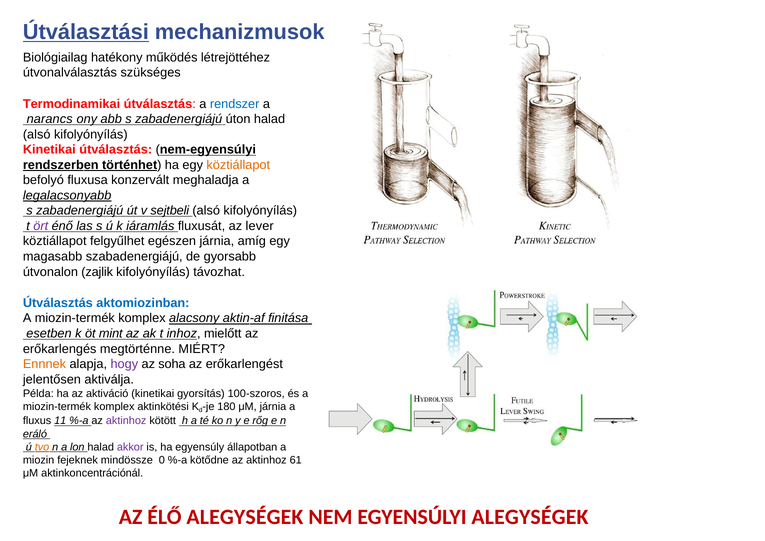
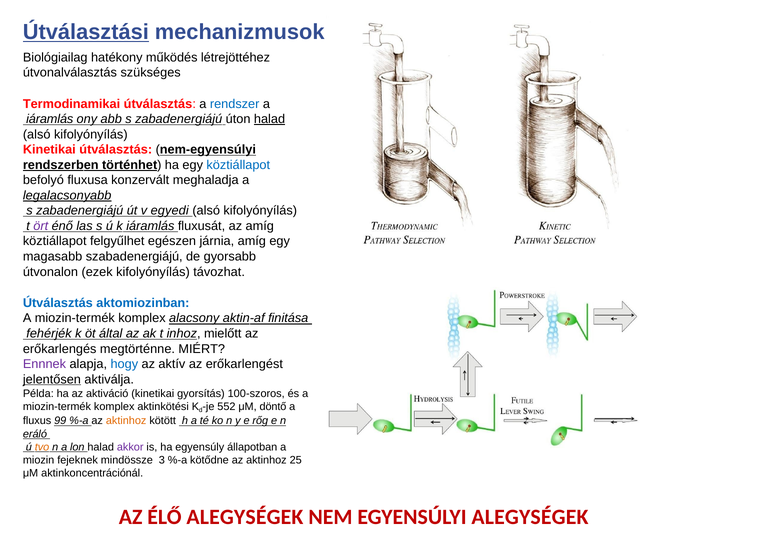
narancs at (50, 119): narancs -> iáramlás
halad at (270, 119) underline: none -> present
köztiállapot at (238, 165) colour: orange -> blue
sejtbeli: sejtbeli -> egyedi
az lever: lever -> amíg
zajlik: zajlik -> ezek
esetben: esetben -> fehérjék
mint: mint -> által
Ennnek colour: orange -> purple
hogy colour: purple -> blue
soha: soha -> aktív
jelentősen underline: none -> present
180: 180 -> 552
μM járnia: járnia -> döntő
11: 11 -> 99
aktinhoz at (126, 421) colour: purple -> orange
0: 0 -> 3
61: 61 -> 25
